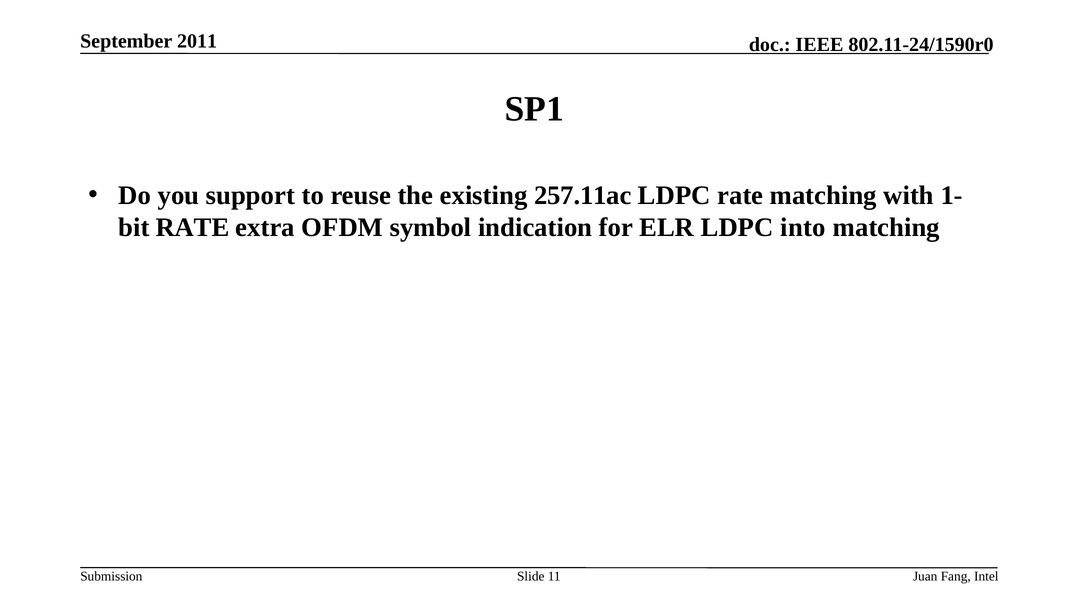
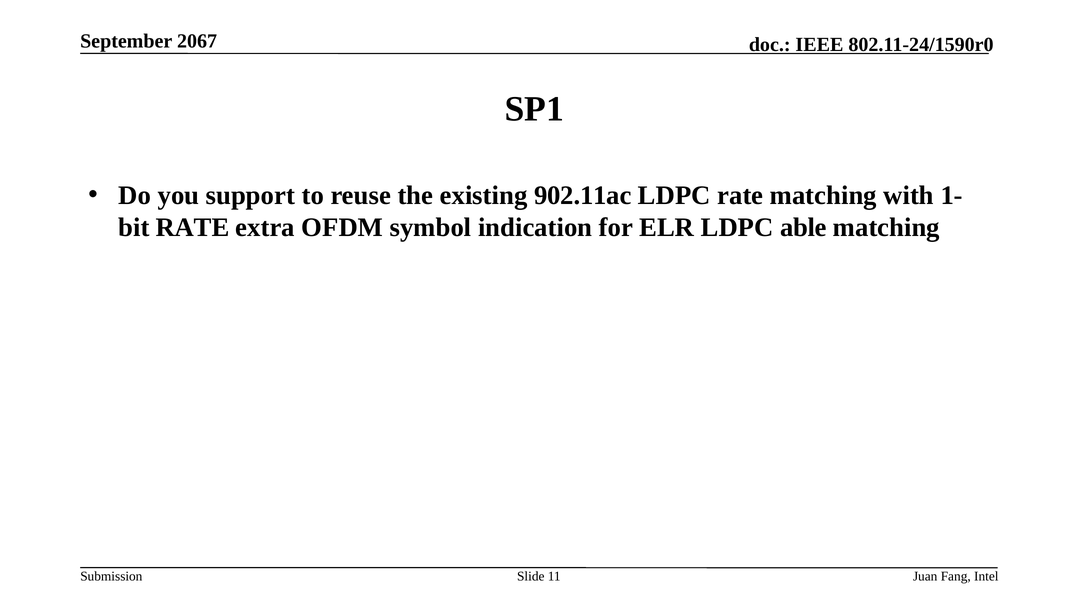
2011: 2011 -> 2067
257.11ac: 257.11ac -> 902.11ac
into: into -> able
